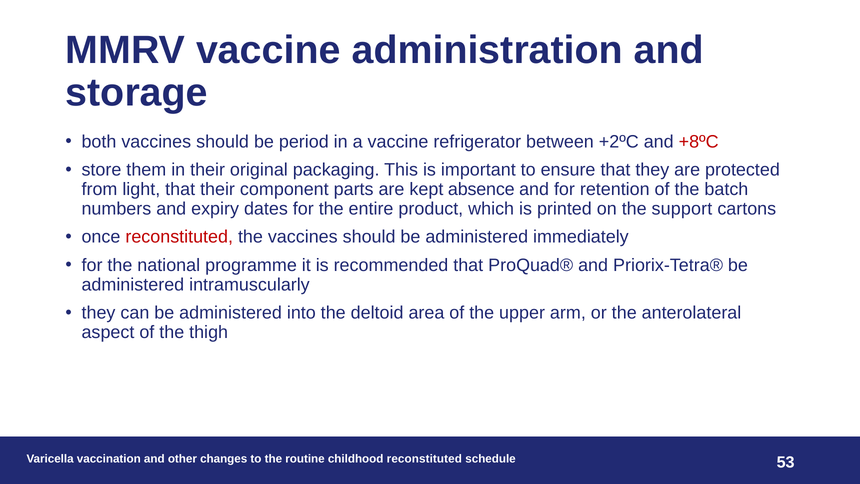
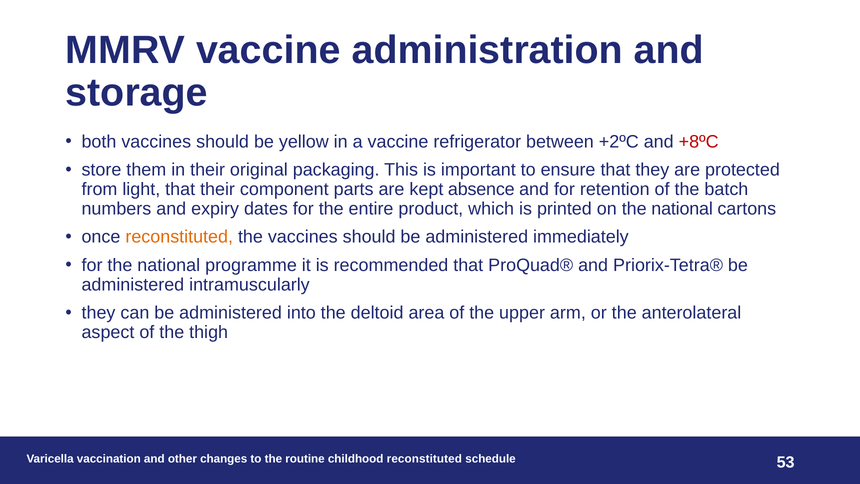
period: period -> yellow
on the support: support -> national
reconstituted at (179, 237) colour: red -> orange
